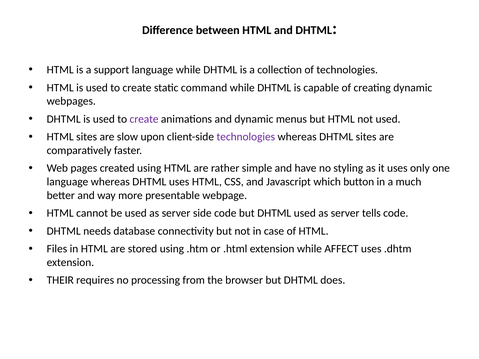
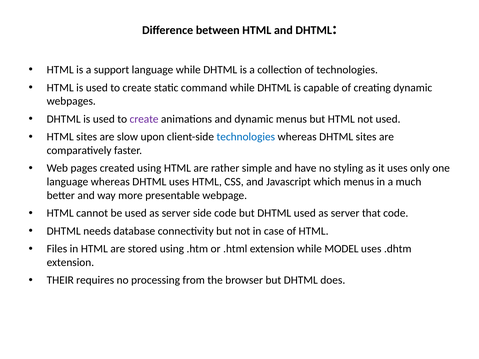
technologies at (246, 137) colour: purple -> blue
which button: button -> menus
tells: tells -> that
AFFECT: AFFECT -> MODEL
